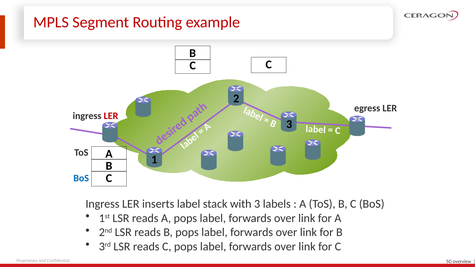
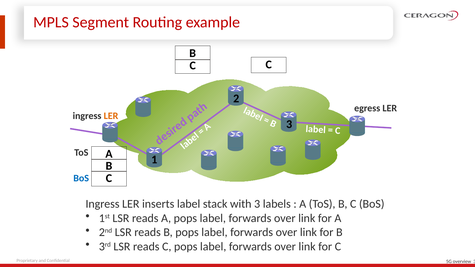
LER at (111, 116) colour: red -> orange
